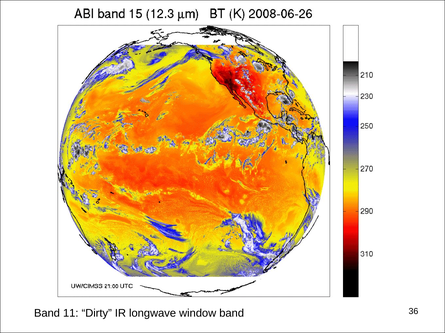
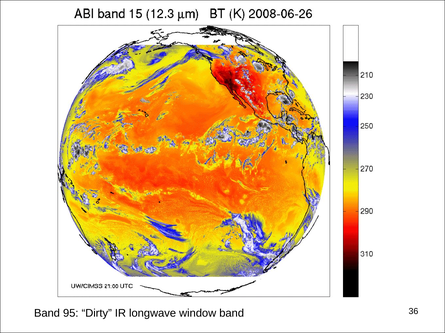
11: 11 -> 95
